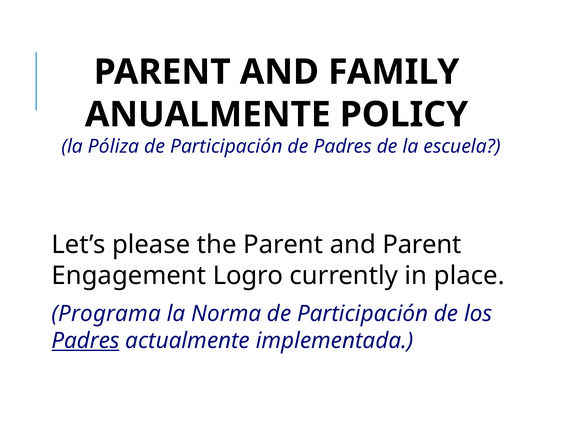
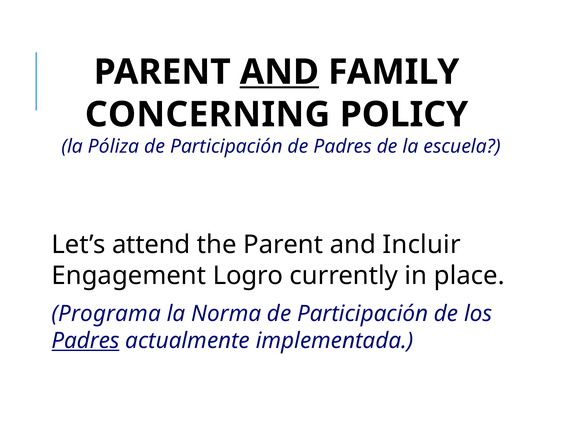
AND at (279, 72) underline: none -> present
ANUALMENTE: ANUALMENTE -> CONCERNING
please: please -> attend
and Parent: Parent -> Incluir
